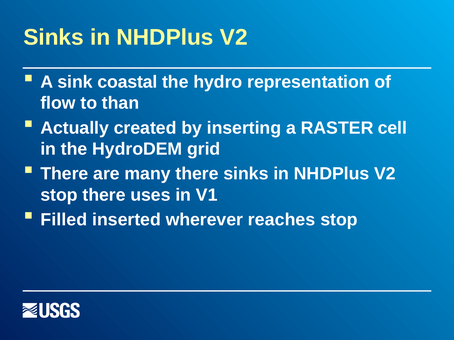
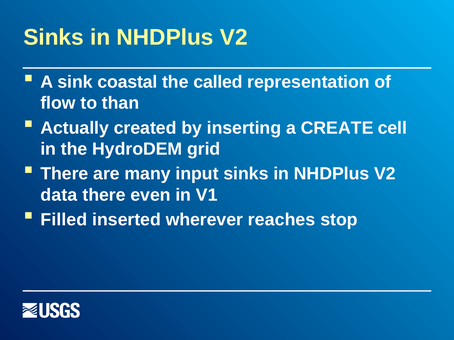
hydro: hydro -> called
RASTER: RASTER -> CREATE
many there: there -> input
stop at (59, 195): stop -> data
uses: uses -> even
